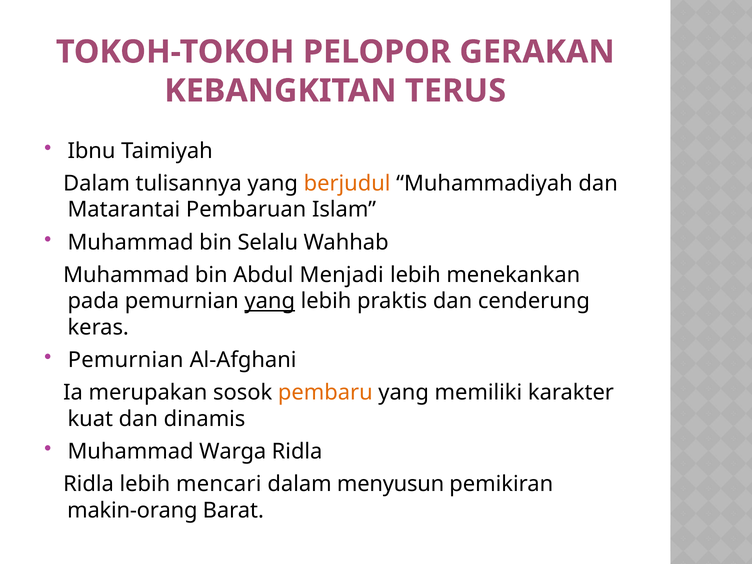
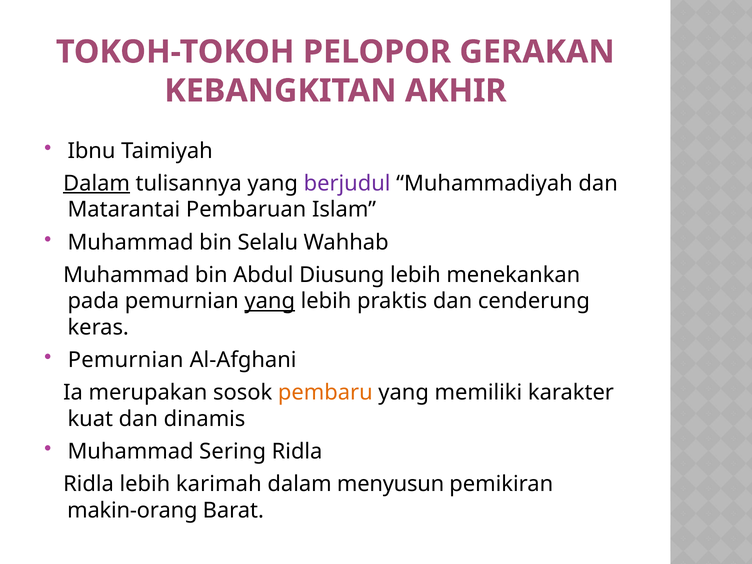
TERUS: TERUS -> AKHIR
Dalam at (97, 183) underline: none -> present
berjudul colour: orange -> purple
Menjadi: Menjadi -> Diusung
Warga: Warga -> Sering
mencari: mencari -> karimah
